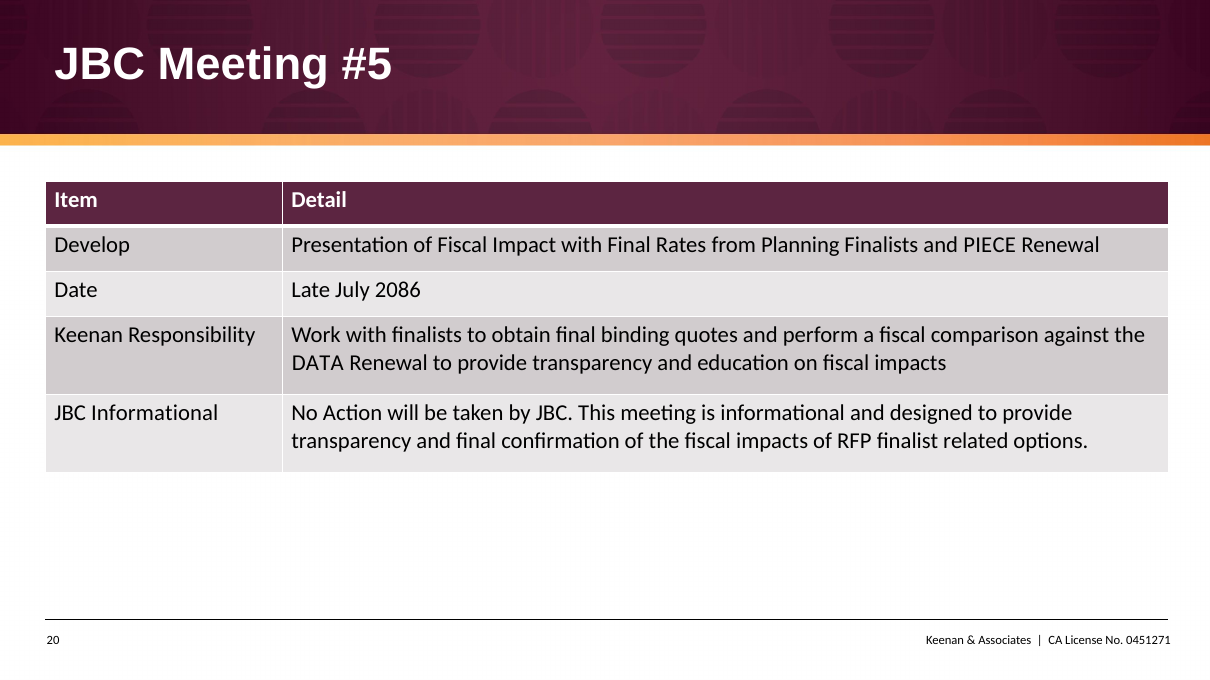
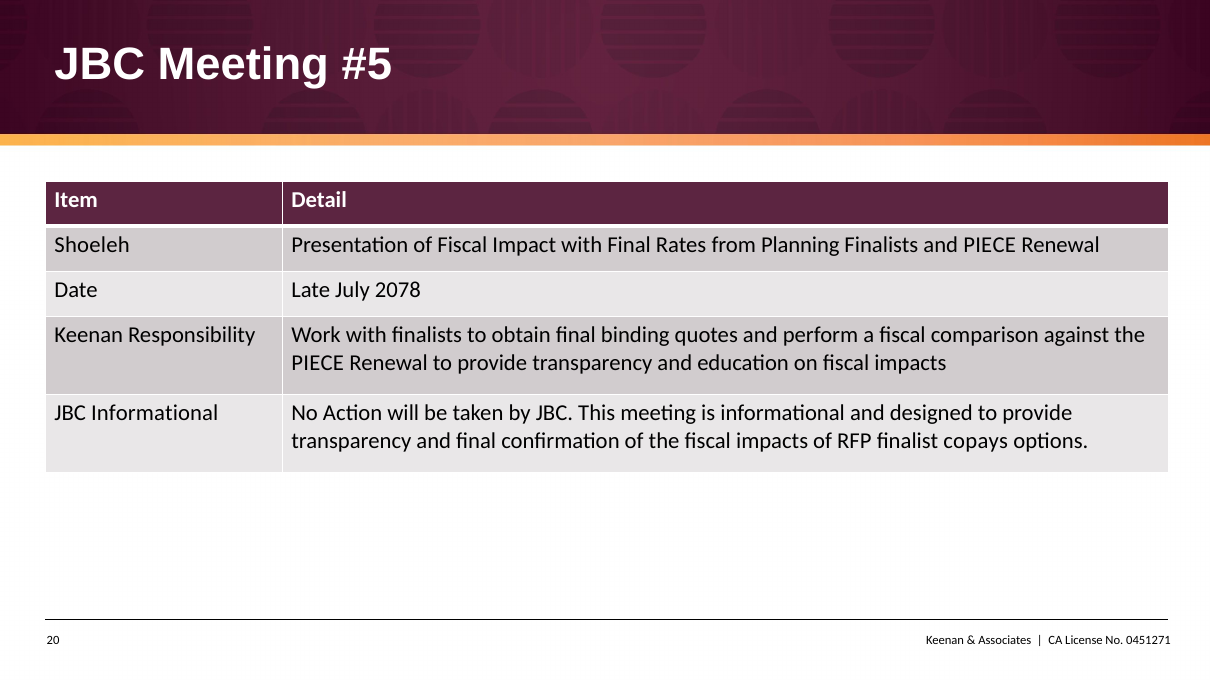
Develop: Develop -> Shoeleh
2086: 2086 -> 2078
DATA at (318, 363): DATA -> PIECE
related: related -> copays
